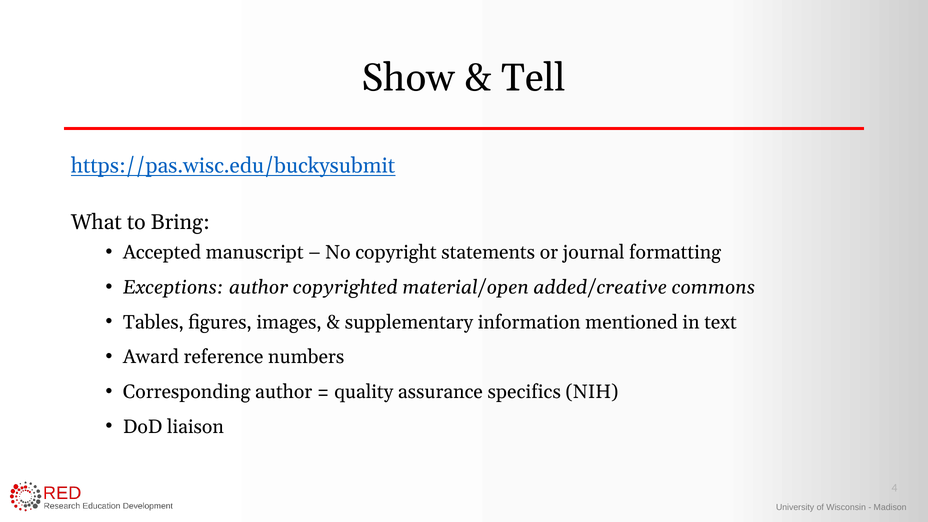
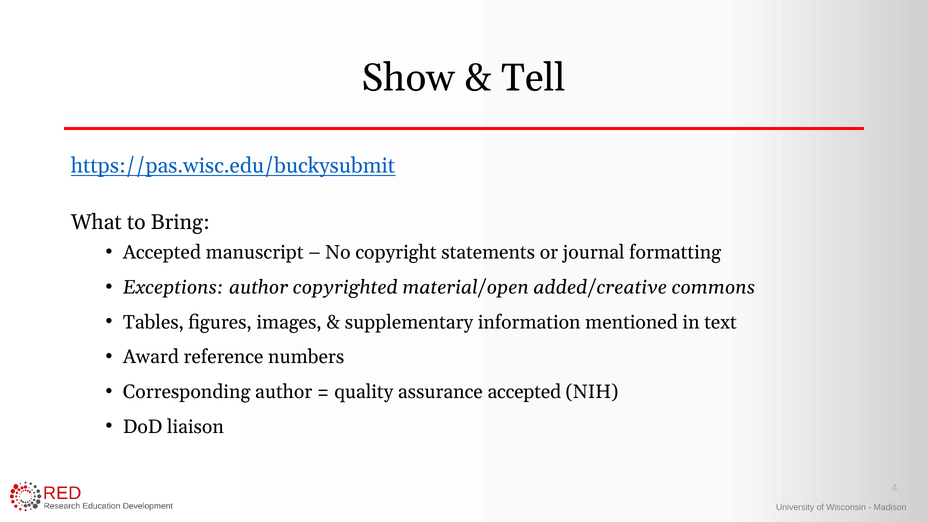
assurance specifics: specifics -> accepted
